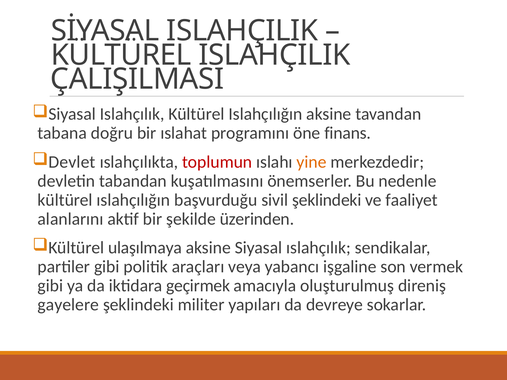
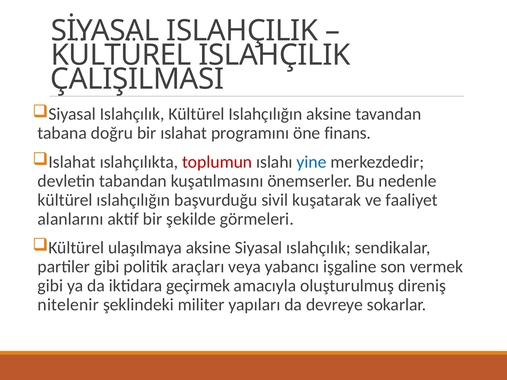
Devlet: Devlet -> Islahat
yine colour: orange -> blue
sivil şeklindeki: şeklindeki -> kuşatarak
üzerinden: üzerinden -> görmeleri
gayelere: gayelere -> nitelenir
